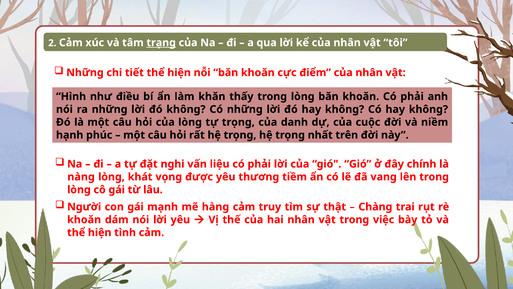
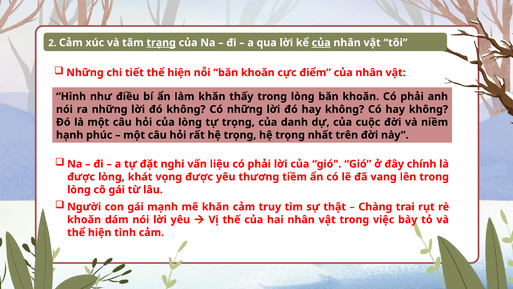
của at (321, 43) underline: none -> present
nàng at (81, 177): nàng -> được
mẽ hàng: hàng -> khăn
